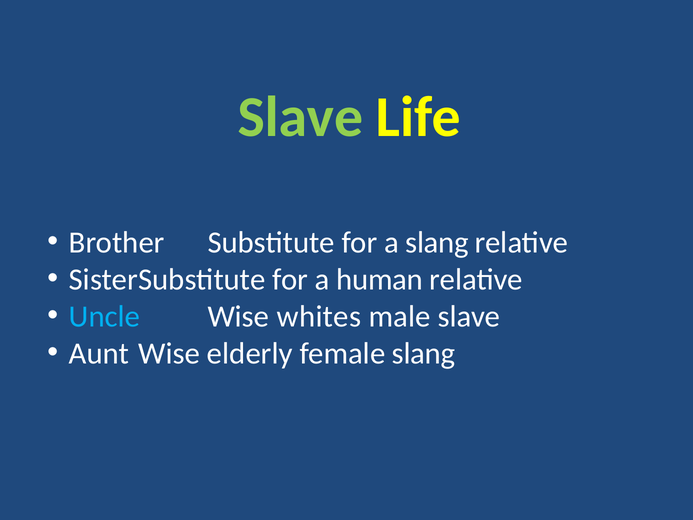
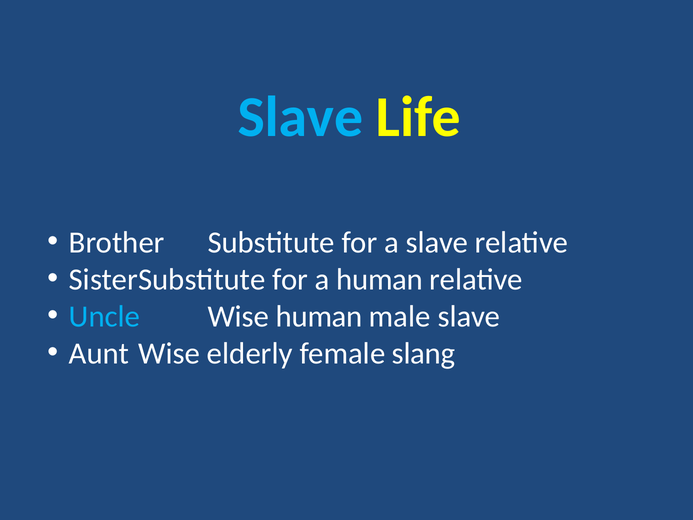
Slave at (300, 117) colour: light green -> light blue
a slang: slang -> slave
Wise whites: whites -> human
